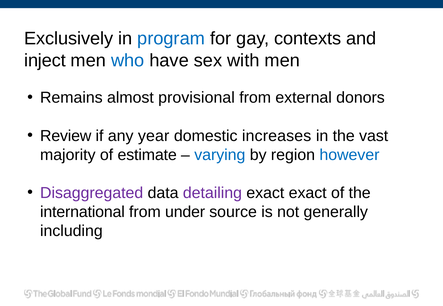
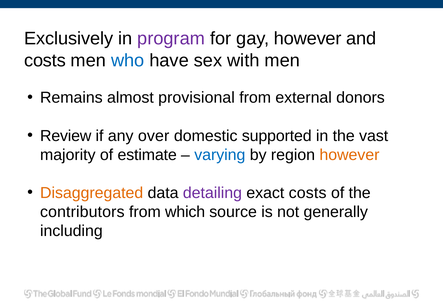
program colour: blue -> purple
gay contexts: contexts -> however
inject at (45, 61): inject -> costs
year: year -> over
increases: increases -> supported
however at (349, 155) colour: blue -> orange
Disaggregated colour: purple -> orange
exact exact: exact -> costs
international: international -> contributors
under: under -> which
